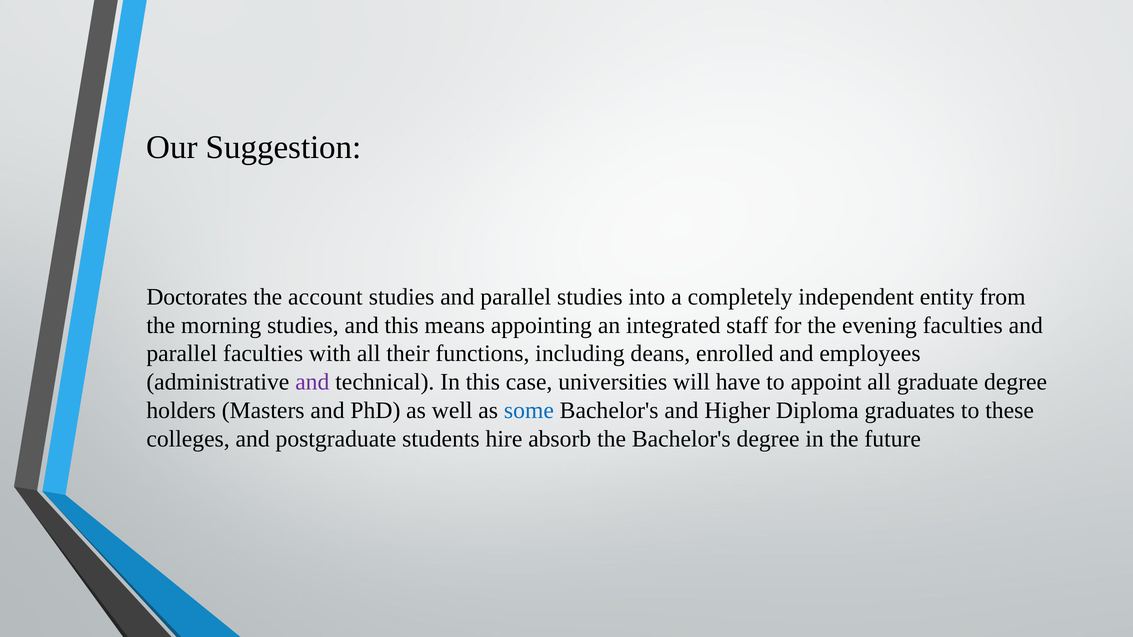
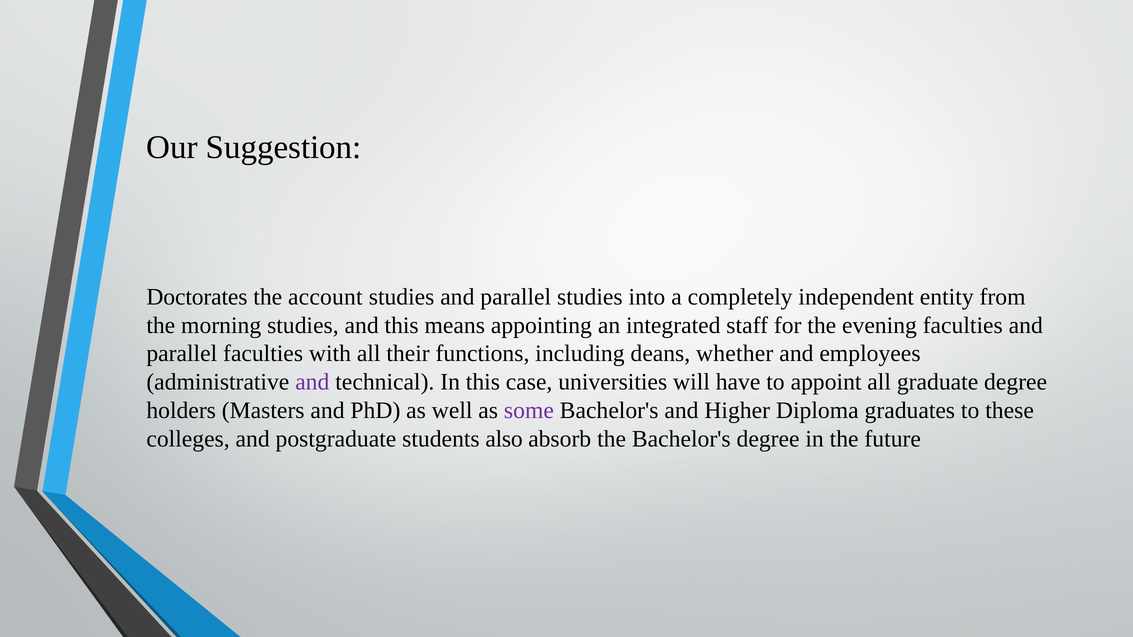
enrolled: enrolled -> whether
some colour: blue -> purple
hire: hire -> also
